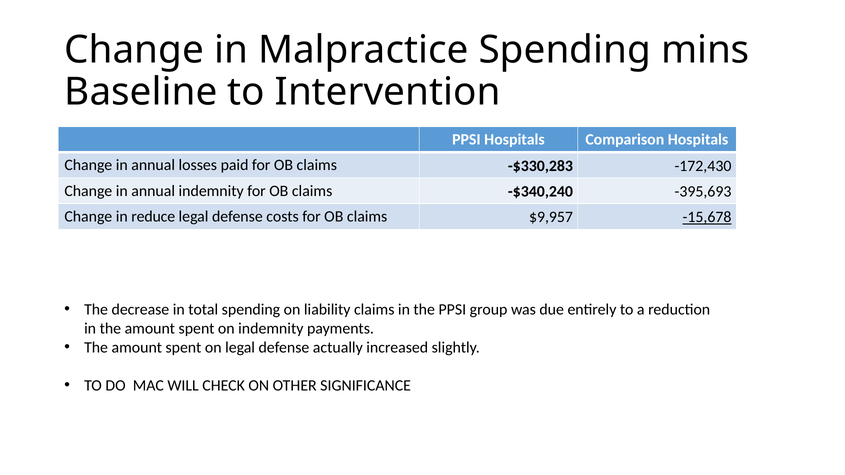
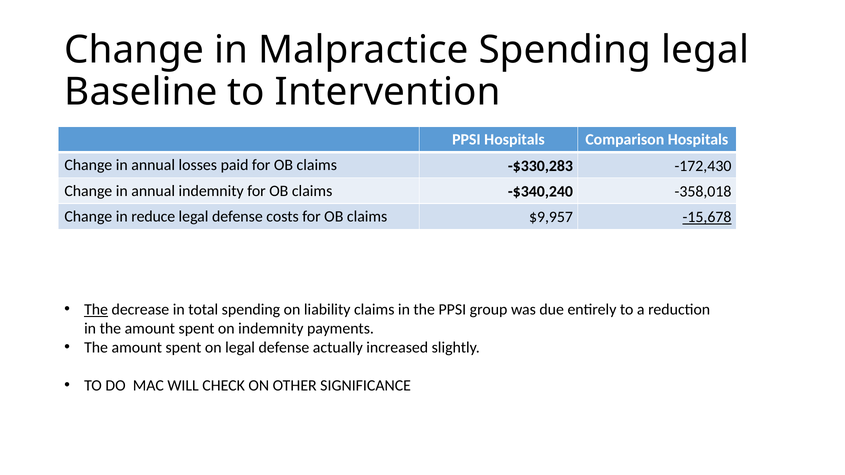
Spending mins: mins -> legal
-395,693: -395,693 -> -358,018
The at (96, 310) underline: none -> present
